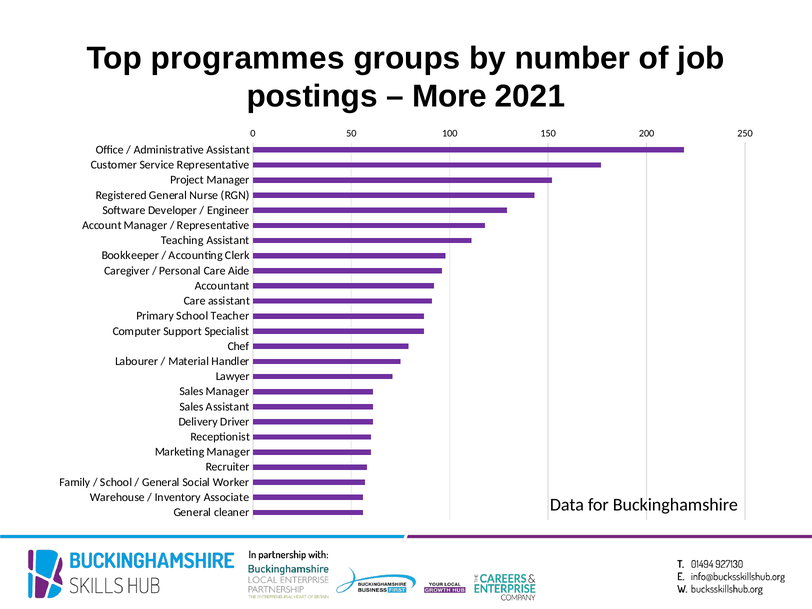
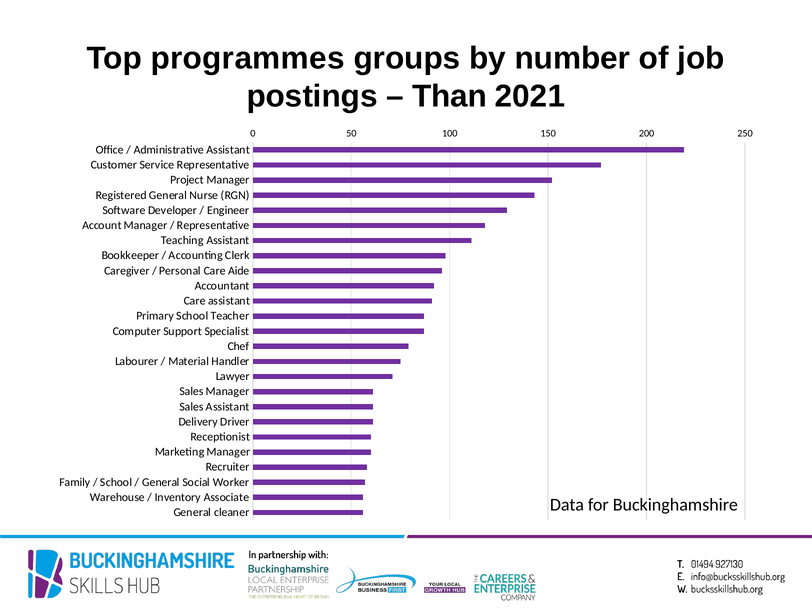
More: More -> Than
